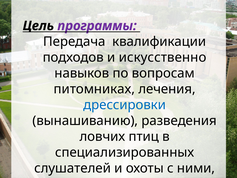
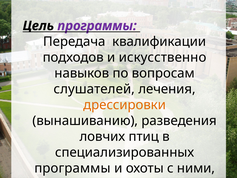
питомниках: питомниках -> слушателей
дрессировки colour: blue -> orange
слушателей at (73, 168): слушателей -> программы
